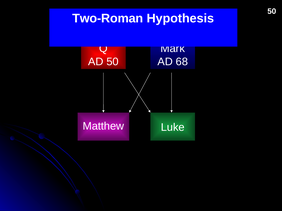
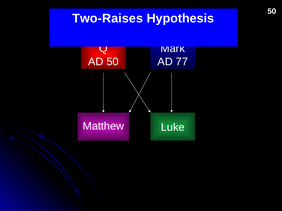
Two-Roman: Two-Roman -> Two-Raises
68: 68 -> 77
